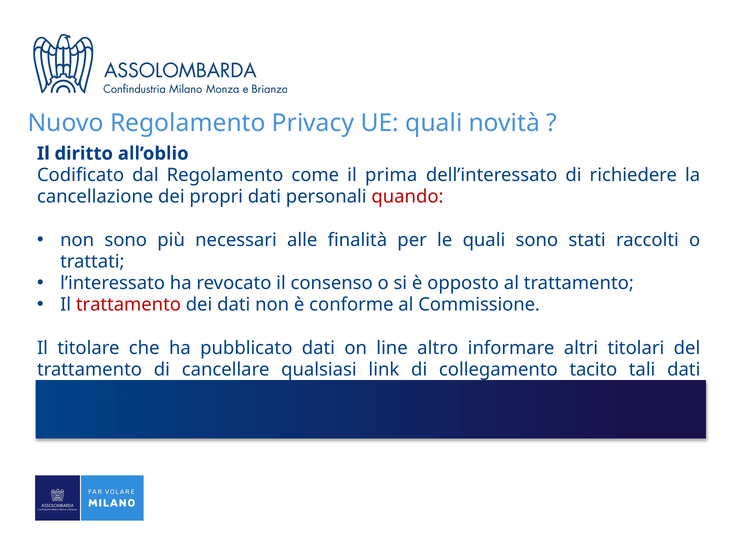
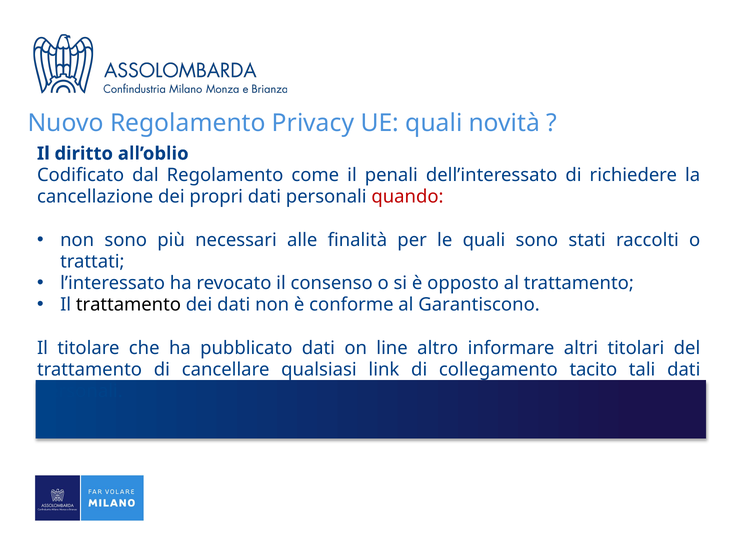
prima: prima -> penali
trattamento at (128, 305) colour: red -> black
Commissione: Commissione -> Garantiscono
